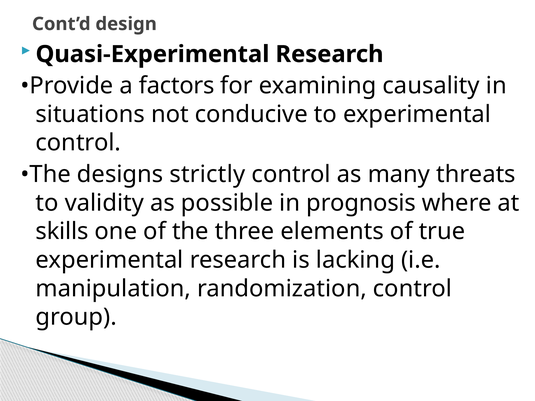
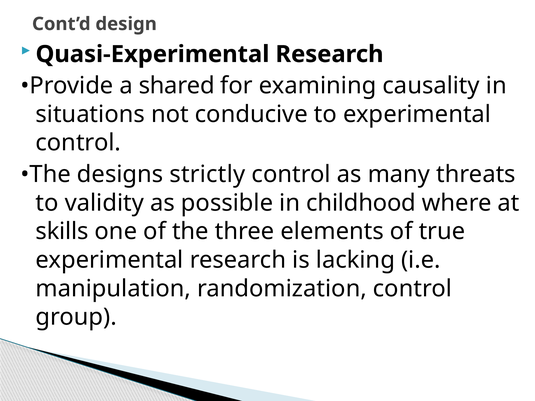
factors: factors -> shared
prognosis: prognosis -> childhood
